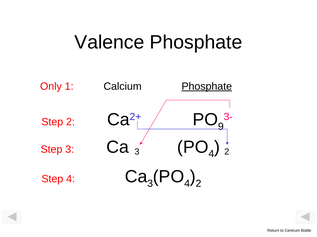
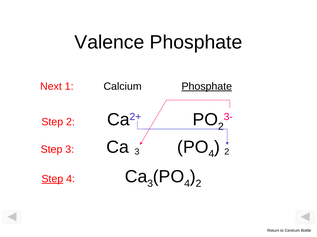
Only: Only -> Next
9 at (221, 127): 9 -> 2
Step at (52, 179) underline: none -> present
